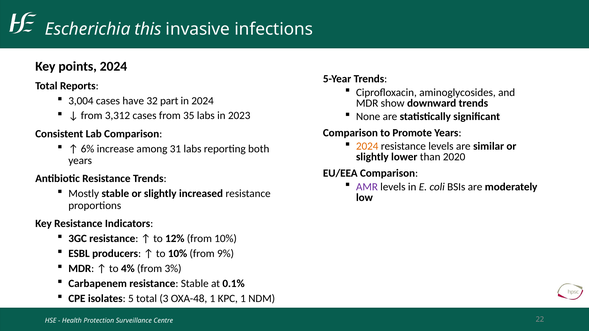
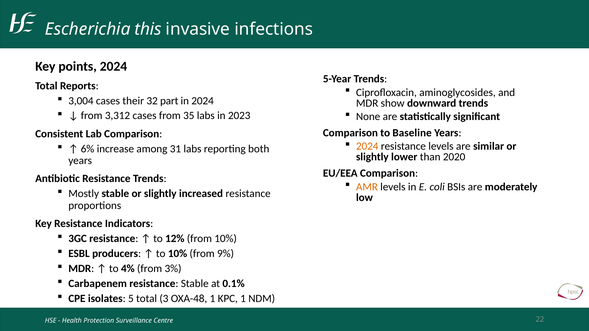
have: have -> their
Promote: Promote -> Baseline
AMR colour: purple -> orange
